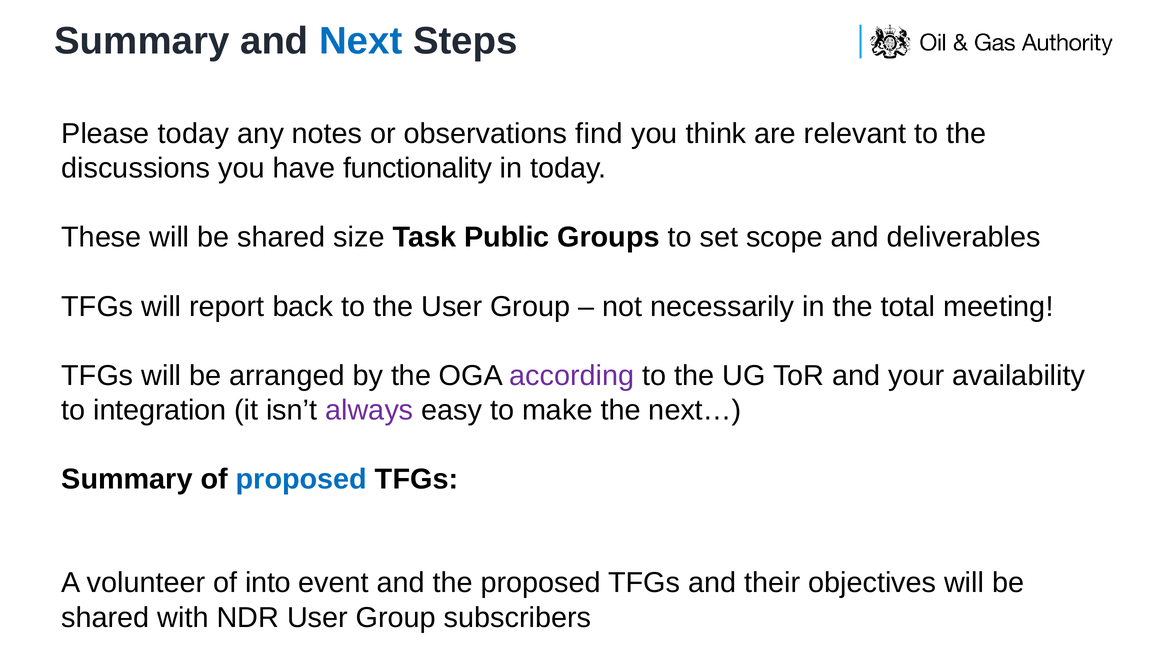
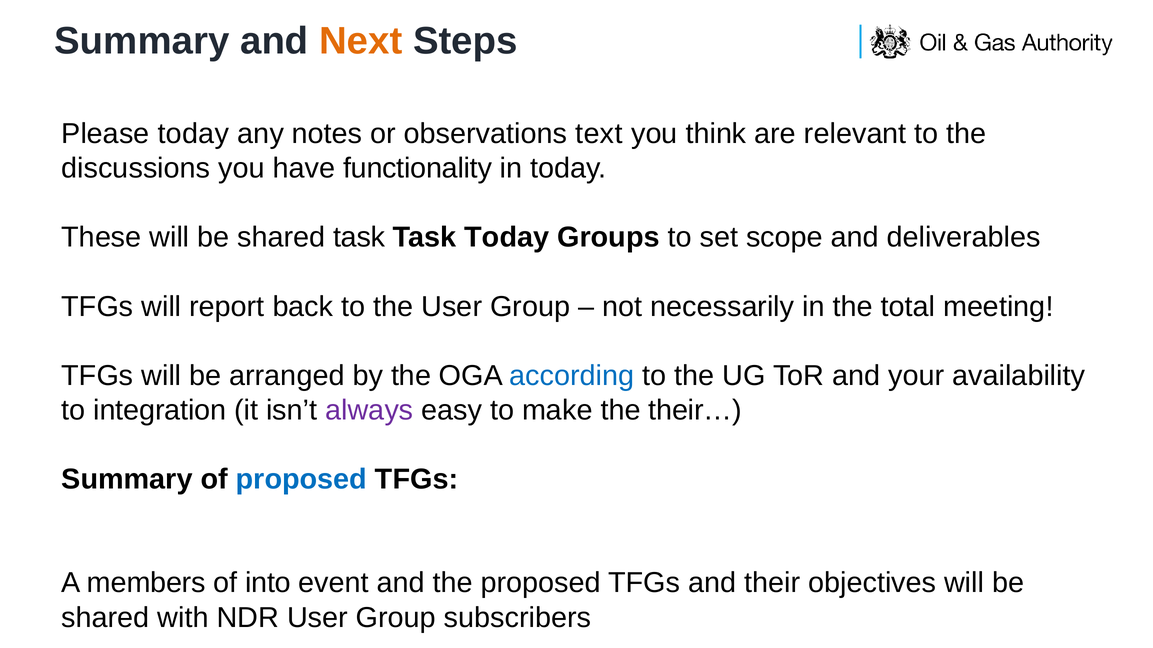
Next colour: blue -> orange
find: find -> text
shared size: size -> task
Task Public: Public -> Today
according colour: purple -> blue
next…: next… -> their…
volunteer: volunteer -> members
